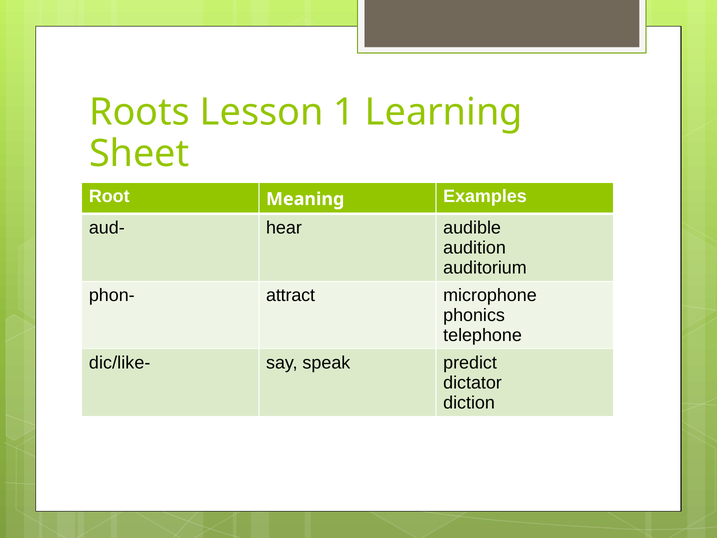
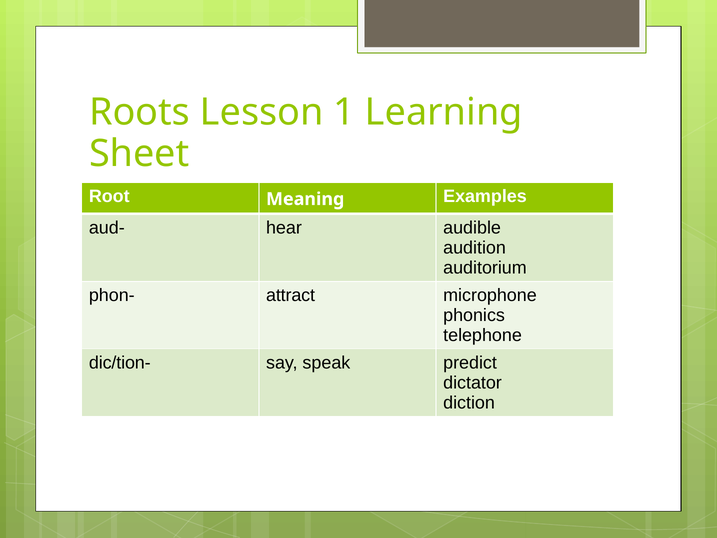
dic/like-: dic/like- -> dic/tion-
